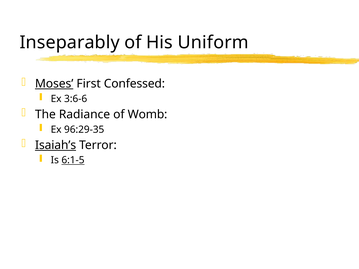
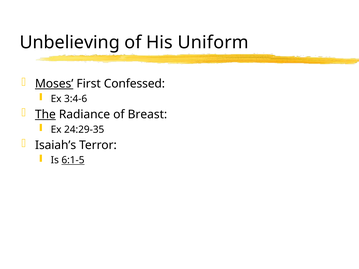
Inseparably: Inseparably -> Unbelieving
3:6-6: 3:6-6 -> 3:4-6
The underline: none -> present
Womb: Womb -> Breast
96:29-35: 96:29-35 -> 24:29-35
Isaiah’s underline: present -> none
